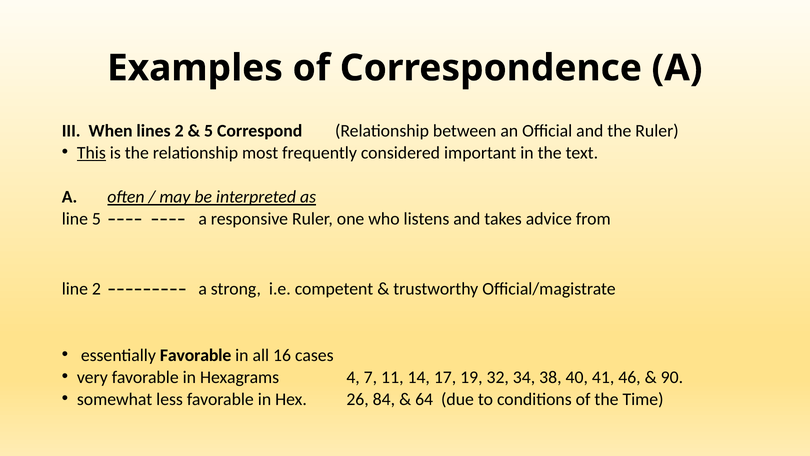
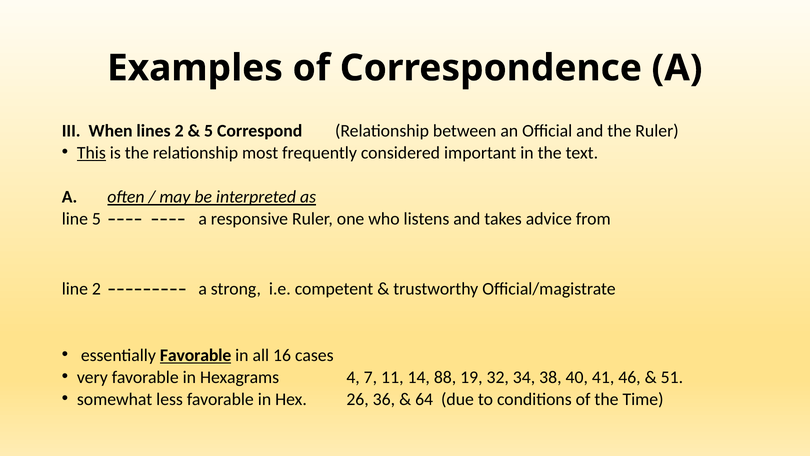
Favorable at (196, 355) underline: none -> present
17: 17 -> 88
90: 90 -> 51
84: 84 -> 36
